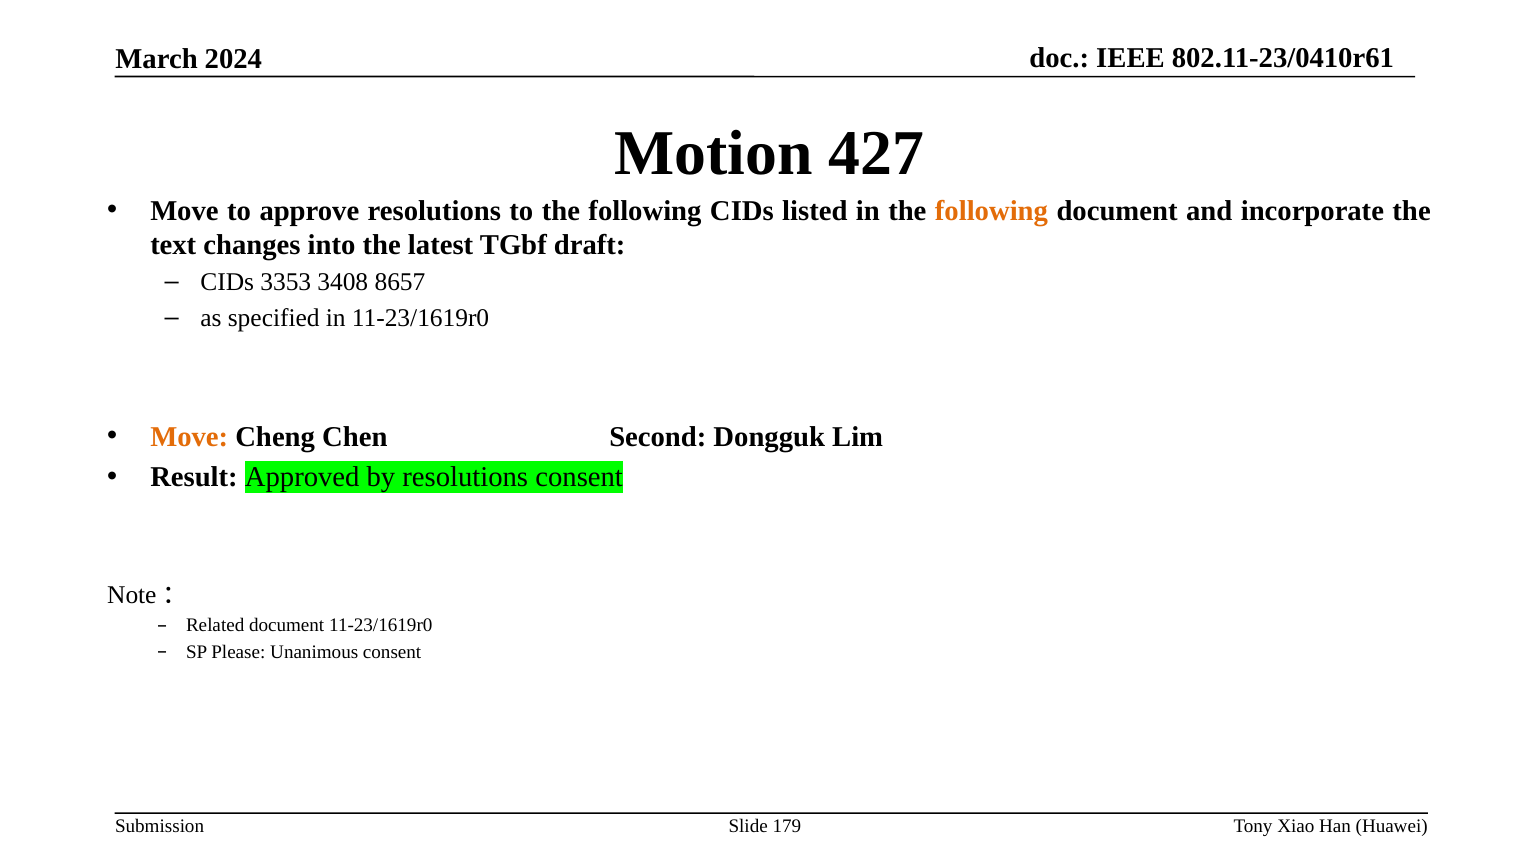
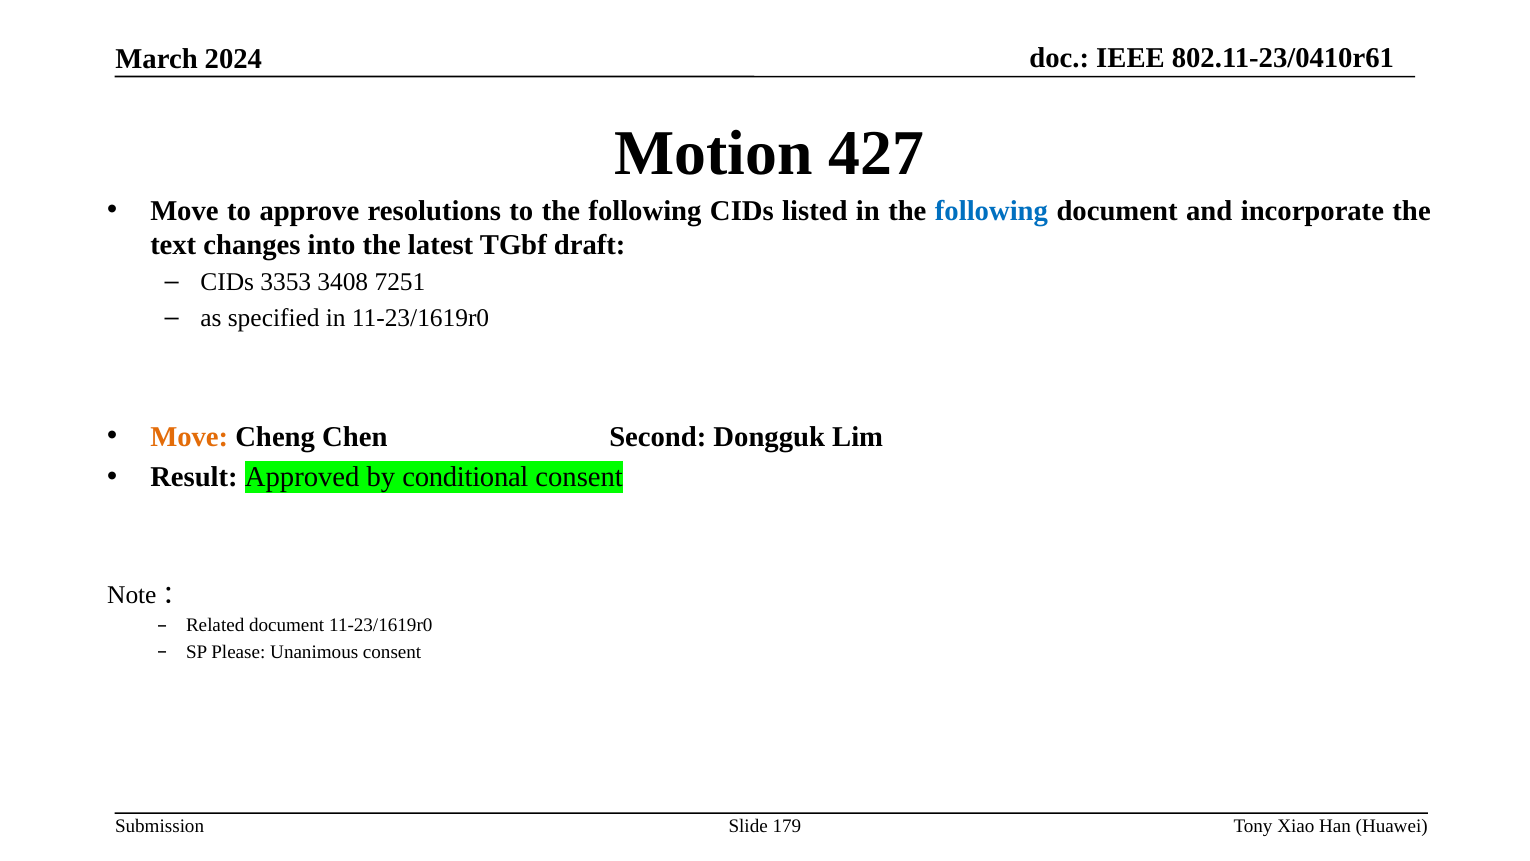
following at (991, 210) colour: orange -> blue
8657: 8657 -> 7251
by resolutions: resolutions -> conditional
